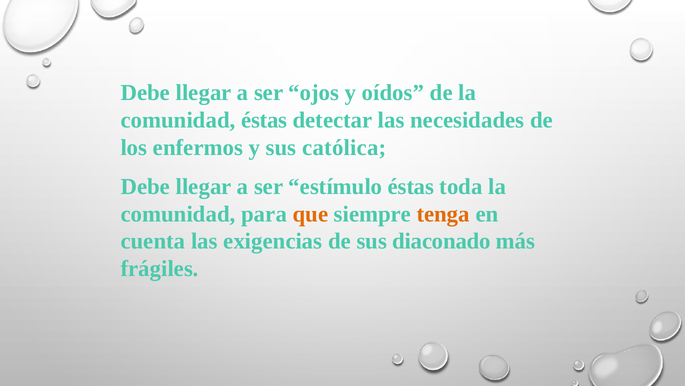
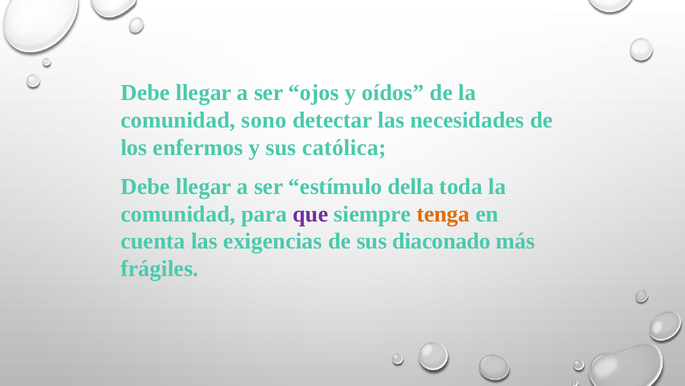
comunidad éstas: éstas -> sono
estímulo éstas: éstas -> della
que colour: orange -> purple
